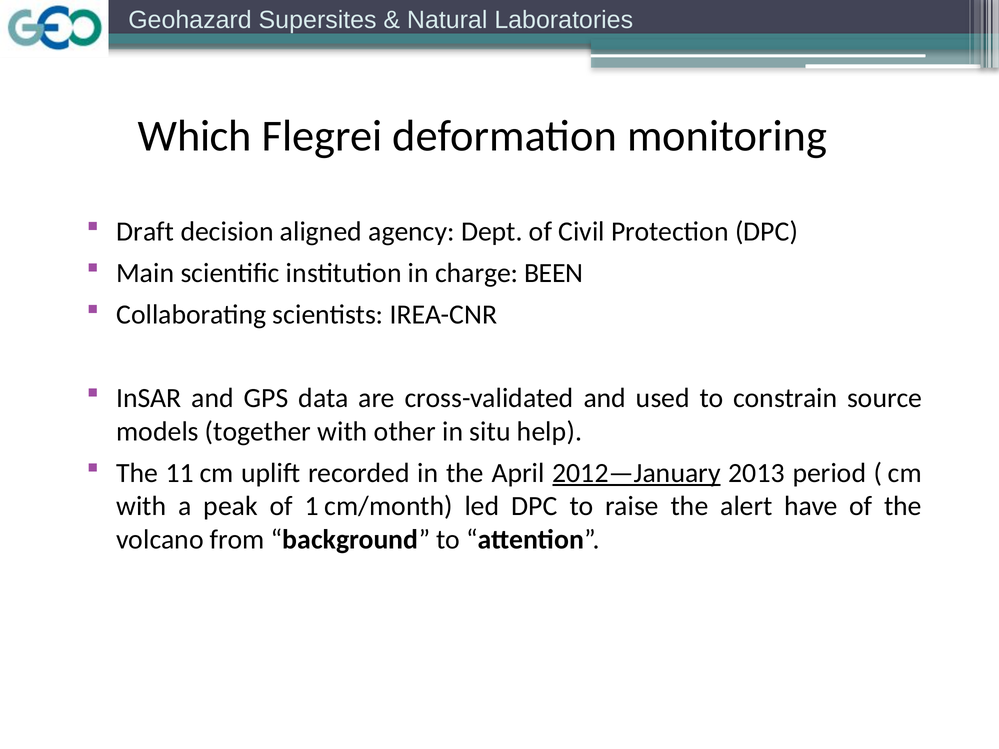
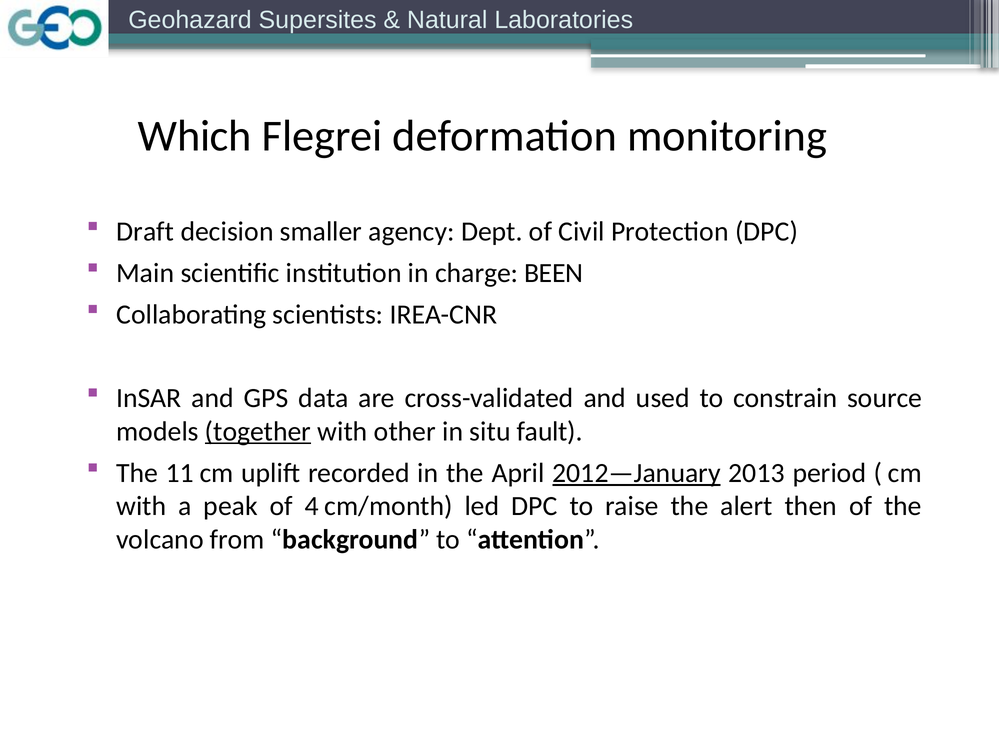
aligned: aligned -> smaller
together underline: none -> present
help: help -> fault
1: 1 -> 4
have: have -> then
